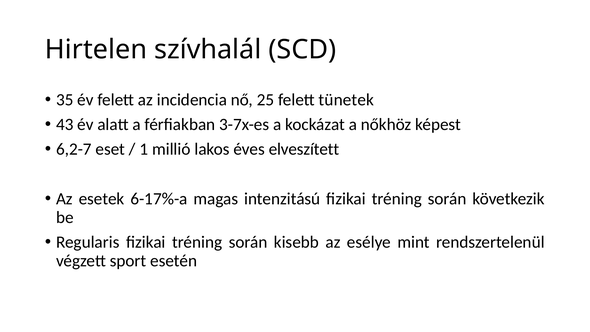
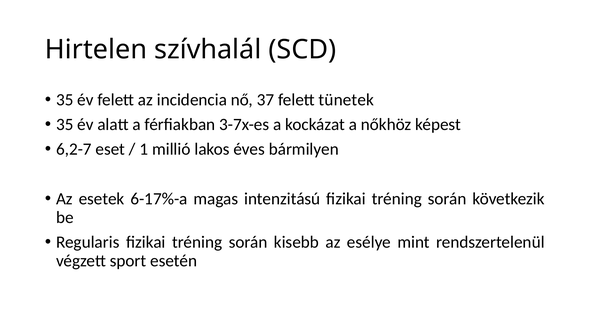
25: 25 -> 37
43 at (65, 124): 43 -> 35
elveszített: elveszített -> bármilyen
